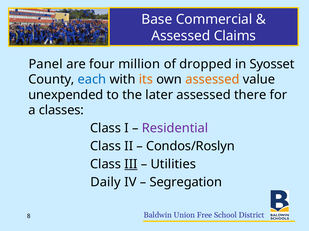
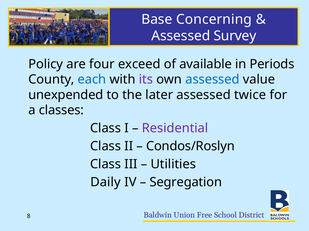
Commercial: Commercial -> Concerning
Claims: Claims -> Survey
Panel: Panel -> Policy
million: million -> exceed
dropped: dropped -> available
Syosset: Syosset -> Periods
its colour: orange -> purple
assessed at (212, 80) colour: orange -> blue
there: there -> twice
III underline: present -> none
